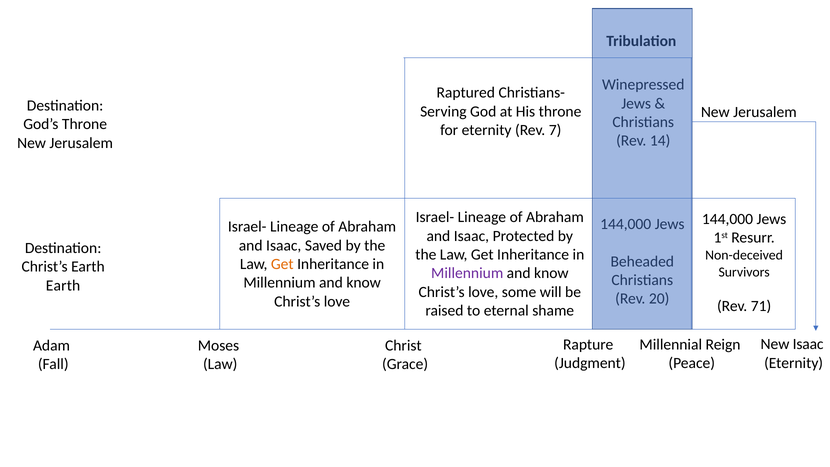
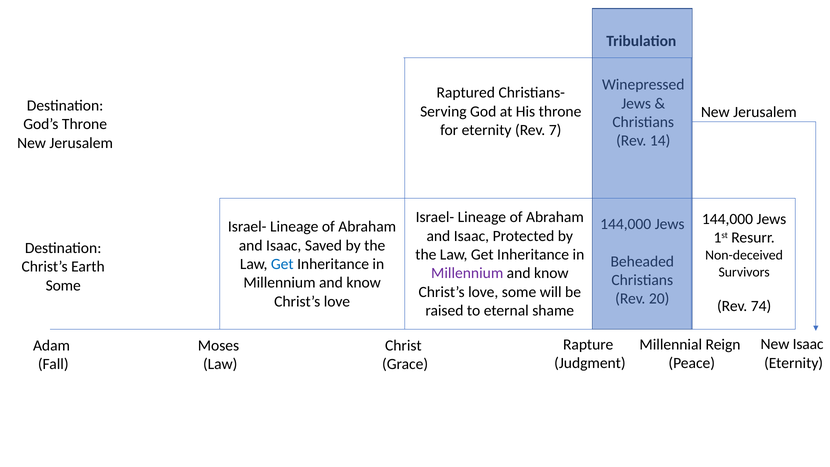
Get at (282, 264) colour: orange -> blue
Earth at (63, 285): Earth -> Some
71: 71 -> 74
